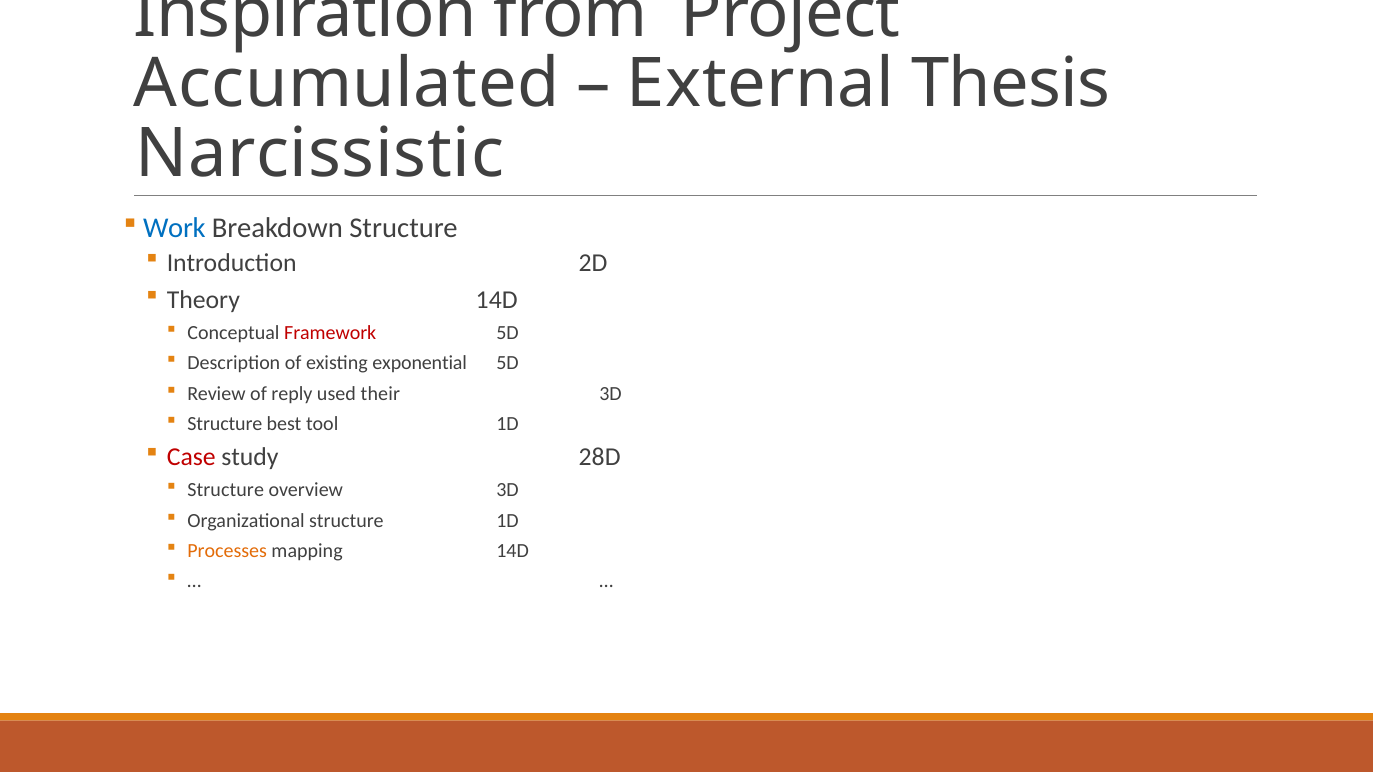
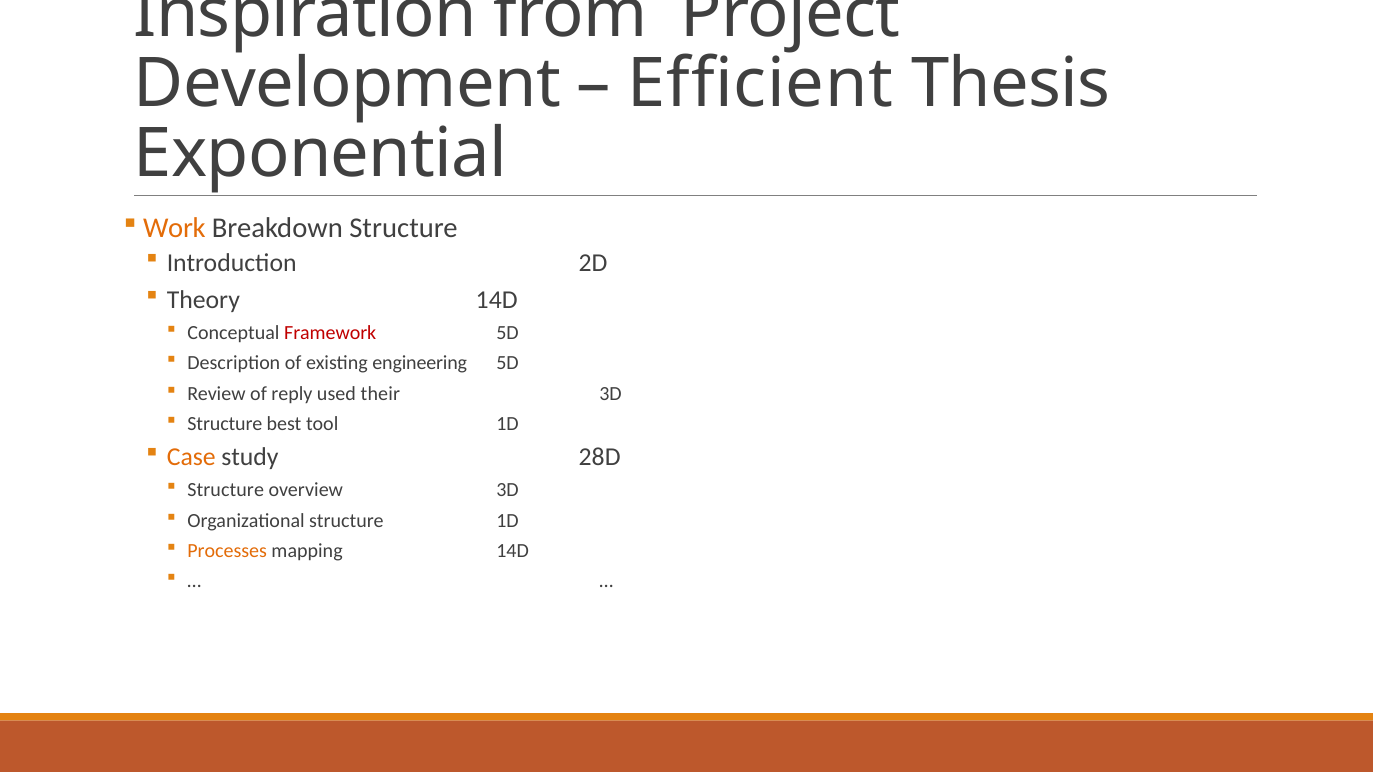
Accumulated: Accumulated -> Development
External: External -> Efficient
Narcissistic: Narcissistic -> Exponential
Work colour: blue -> orange
exponential: exponential -> engineering
Case colour: red -> orange
